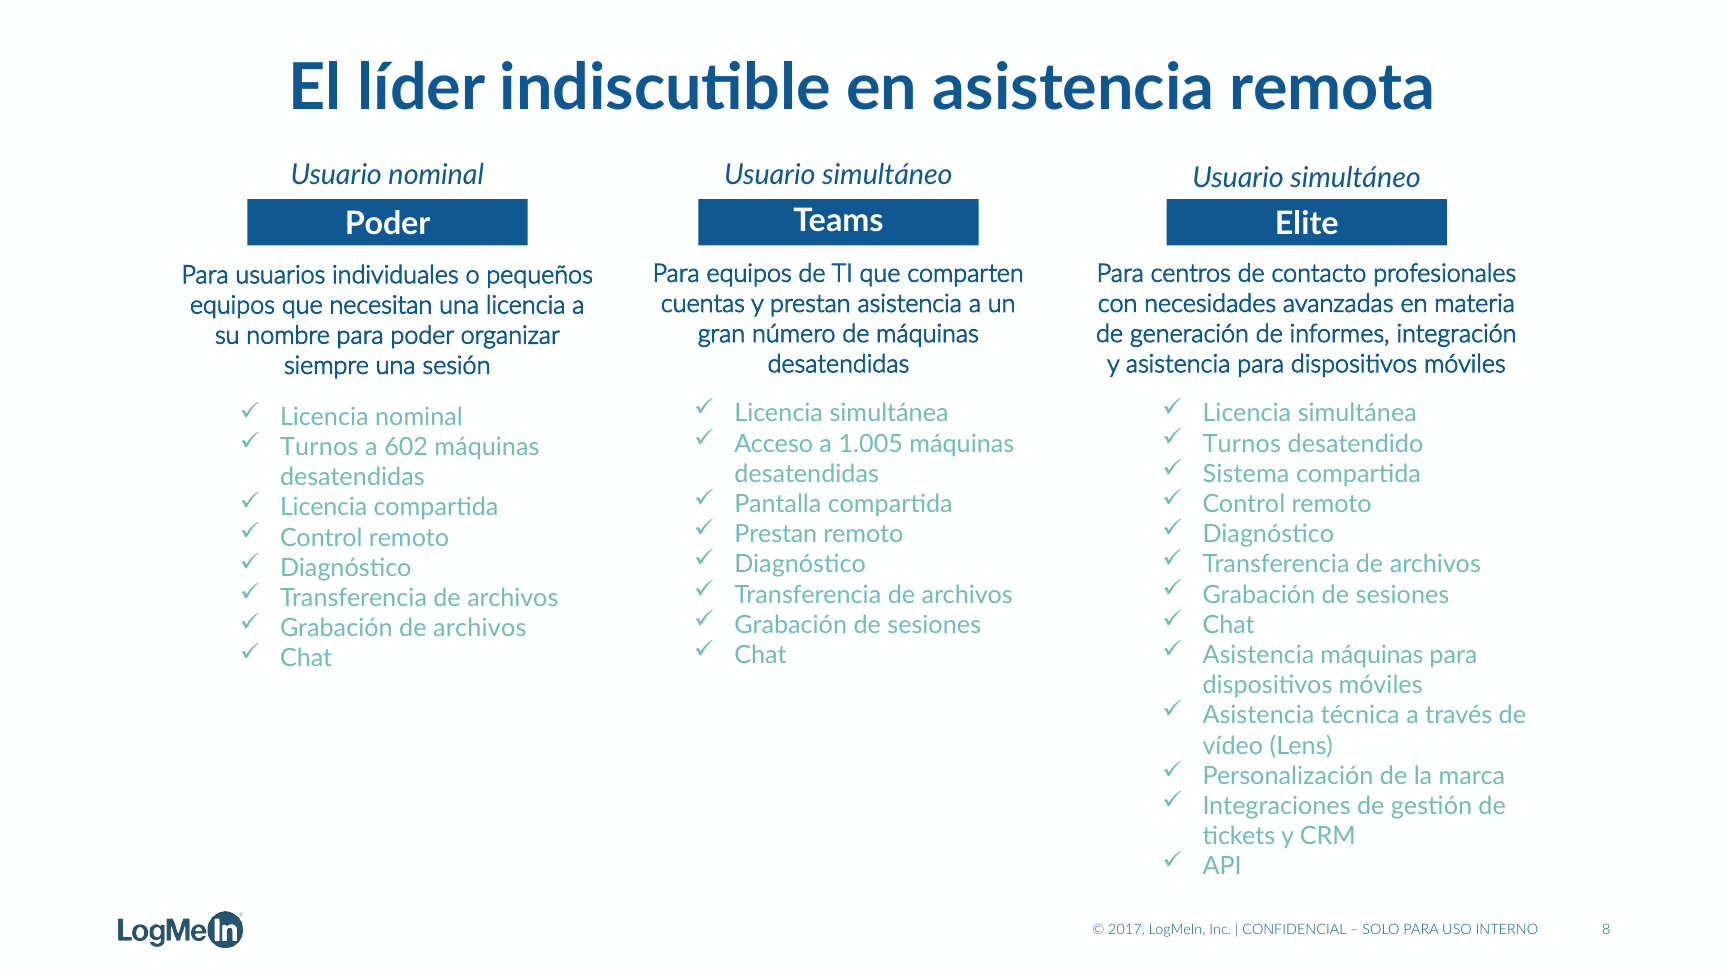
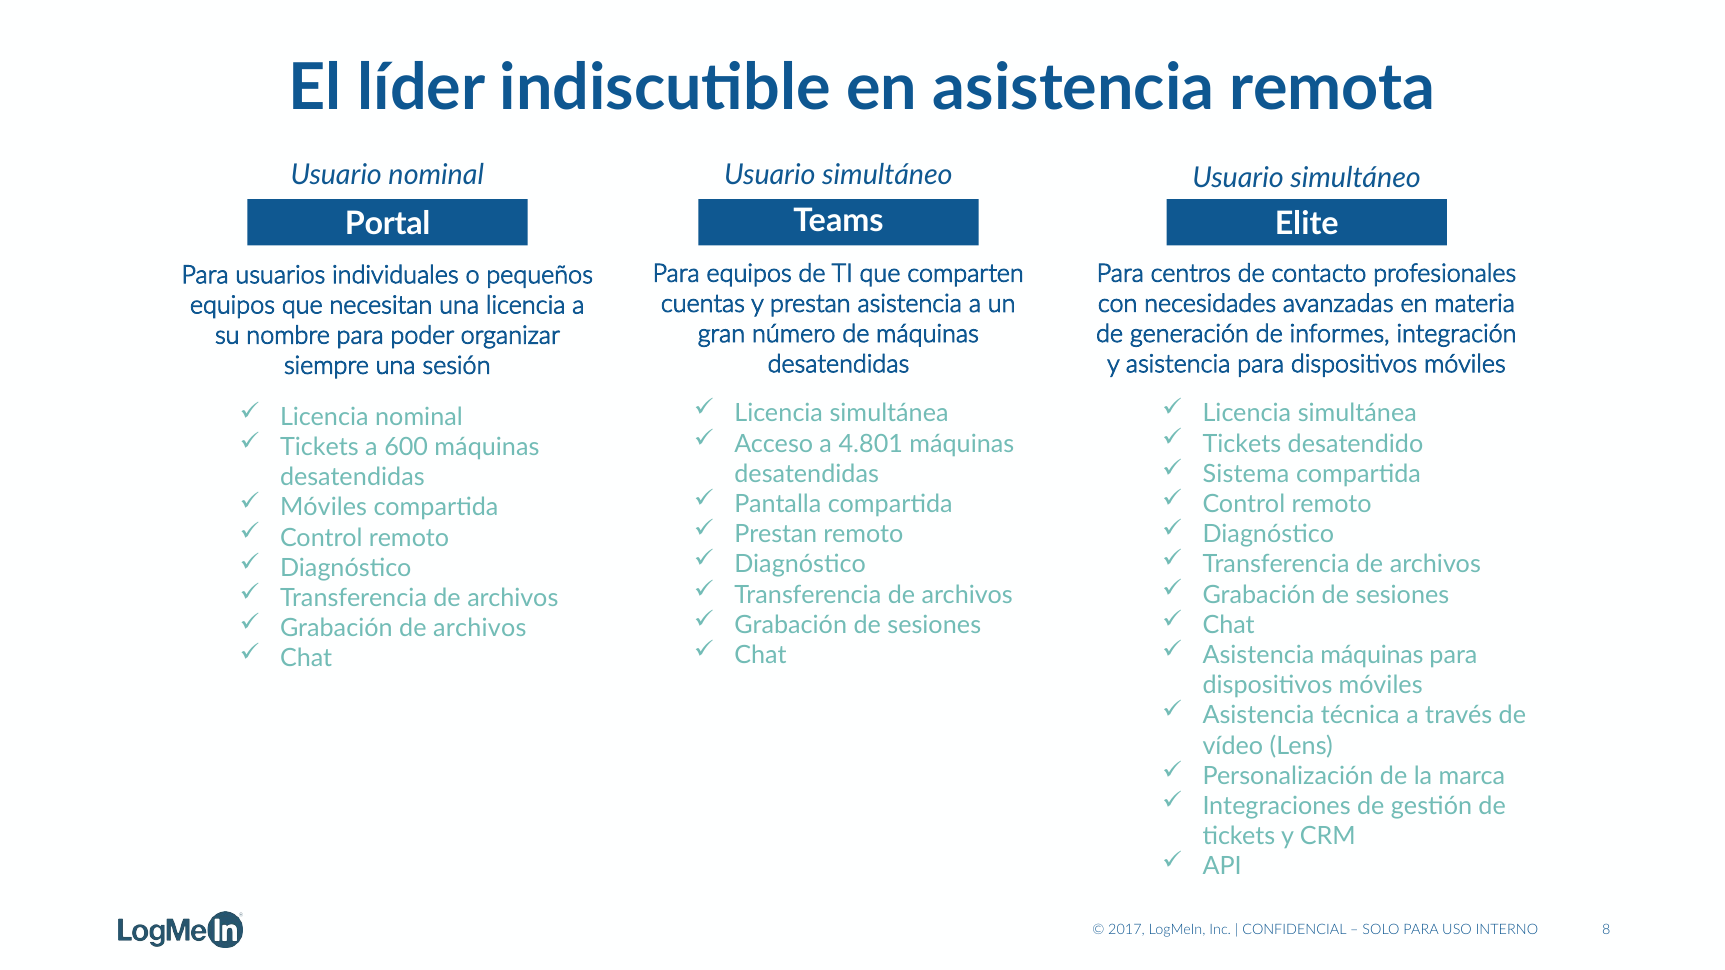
Poder at (388, 224): Poder -> Portal
1.005: 1.005 -> 4.801
Turnos at (1242, 444): Turnos -> Tickets
Turnos at (319, 447): Turnos -> Tickets
602: 602 -> 600
Licencia at (324, 508): Licencia -> Móviles
